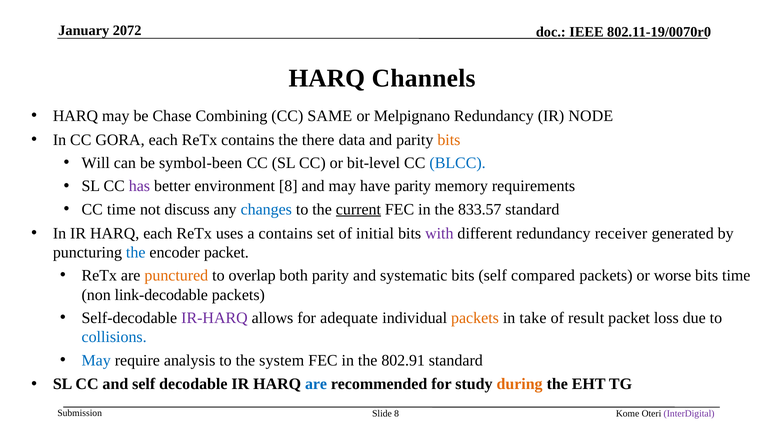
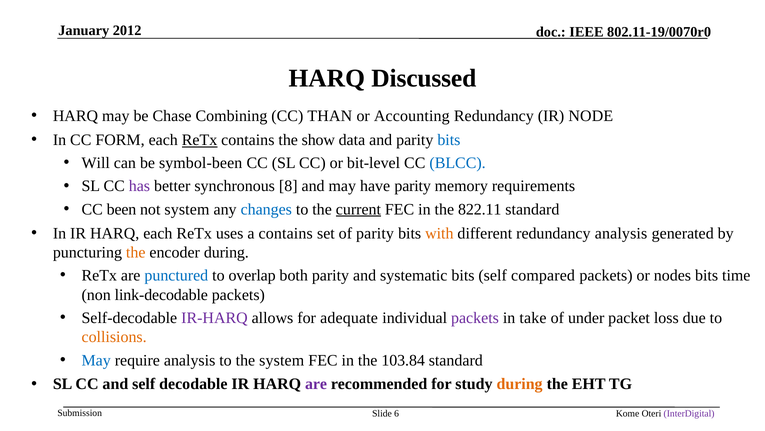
2072: 2072 -> 2012
Channels: Channels -> Discussed
SAME: SAME -> THAN
Melpignano: Melpignano -> Accounting
GORA: GORA -> FORM
ReTx at (200, 140) underline: none -> present
there: there -> show
bits at (449, 140) colour: orange -> blue
environment: environment -> synchronous
CC time: time -> been
not discuss: discuss -> system
833.57: 833.57 -> 822.11
of initial: initial -> parity
with colour: purple -> orange
redundancy receiver: receiver -> analysis
the at (136, 252) colour: blue -> orange
encoder packet: packet -> during
punctured colour: orange -> blue
worse: worse -> nodes
packets at (475, 317) colour: orange -> purple
result: result -> under
collisions colour: blue -> orange
802.91: 802.91 -> 103.84
are at (316, 384) colour: blue -> purple
Slide 8: 8 -> 6
